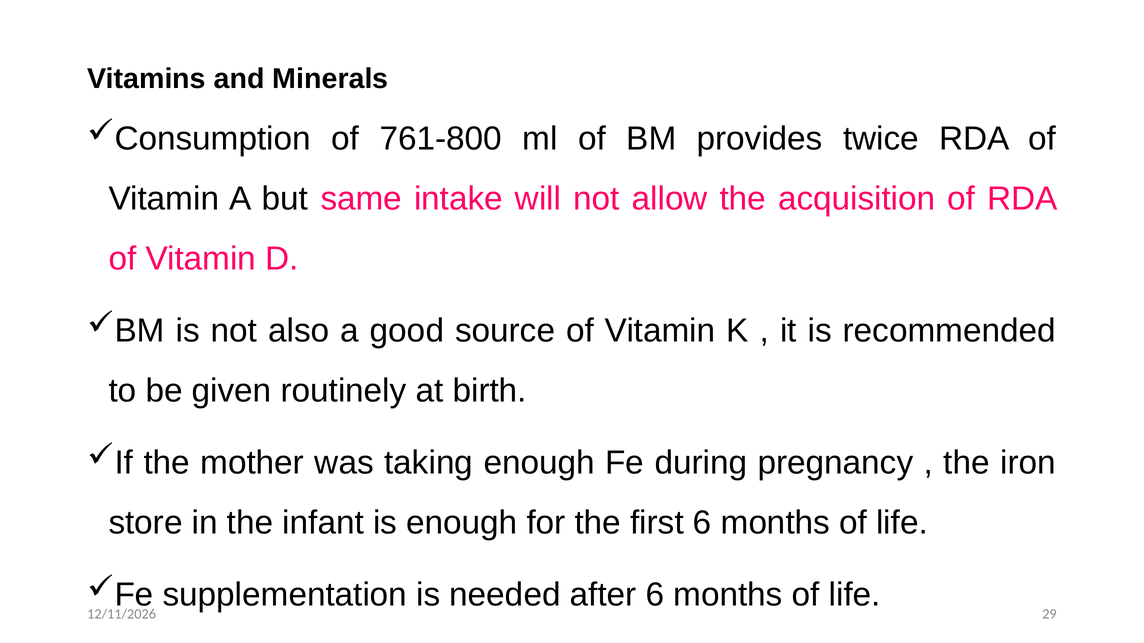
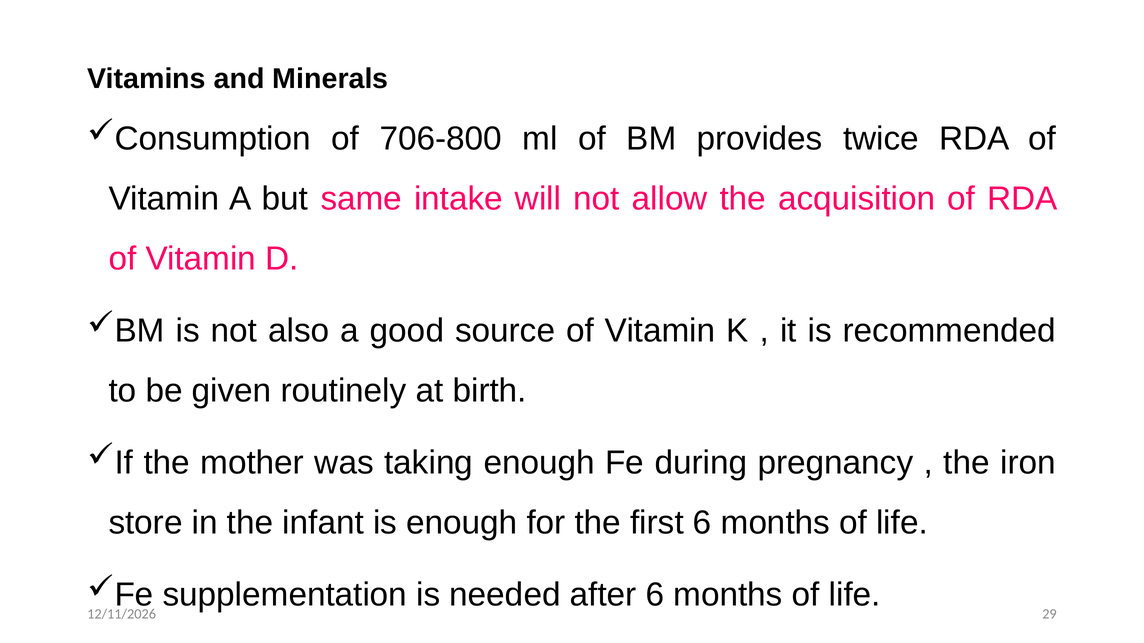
761-800: 761-800 -> 706-800
